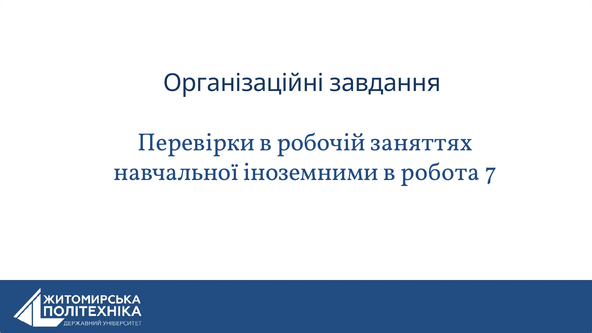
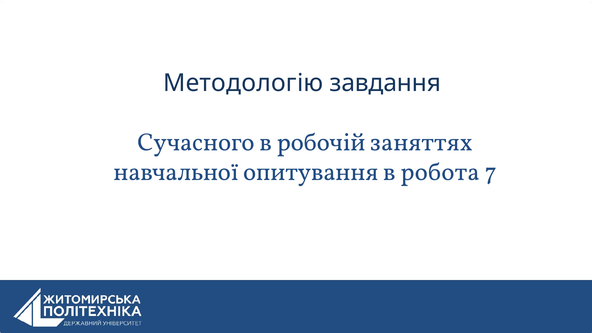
Організаційні: Організаційні -> Методологію
Перевірки: Перевірки -> Сучасного
іноземними: іноземними -> опитування
